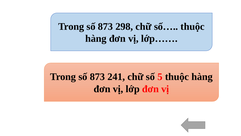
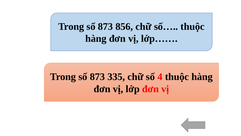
298: 298 -> 856
241: 241 -> 335
5: 5 -> 4
